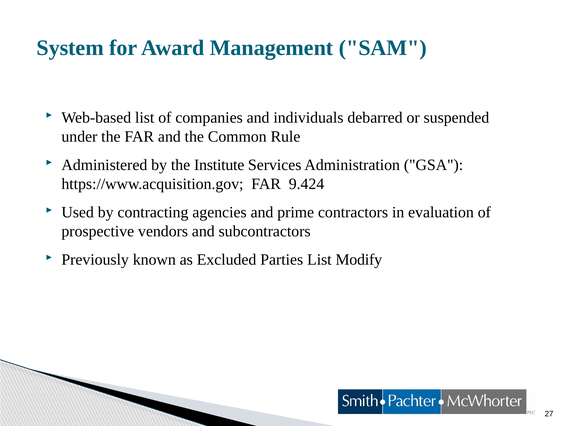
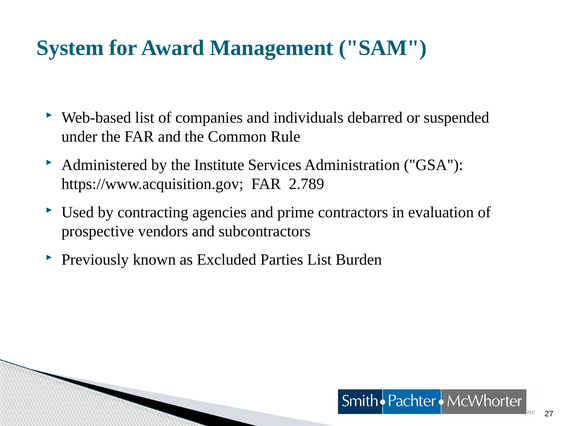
9.424: 9.424 -> 2.789
Modify: Modify -> Burden
